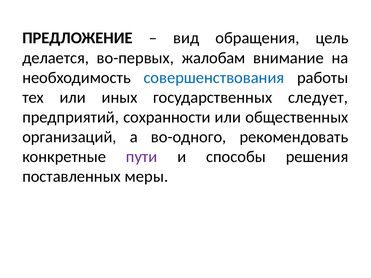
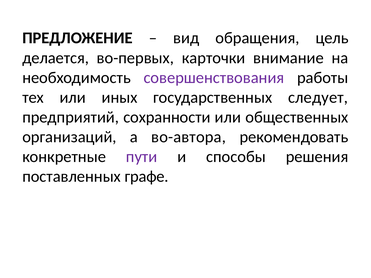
жалобам: жалобам -> карточки
совершенствования colour: blue -> purple
во-одного: во-одного -> во-автора
меры: меры -> графе
